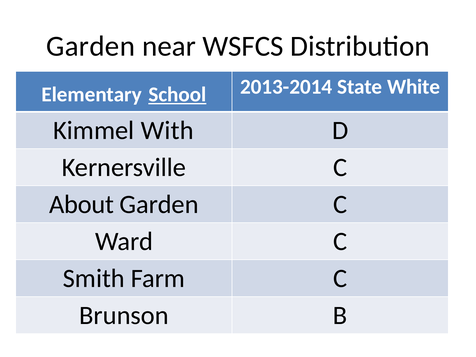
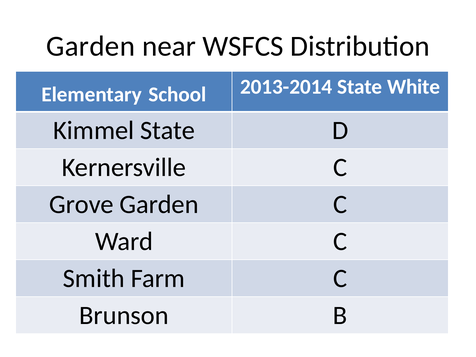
School underline: present -> none
Kimmel With: With -> State
About: About -> Grove
